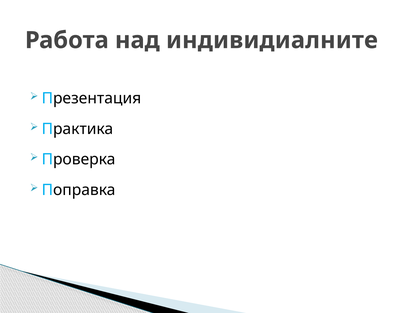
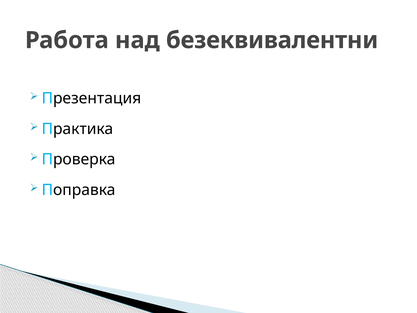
индивидиалните: индивидиалните -> безеквивалентни
